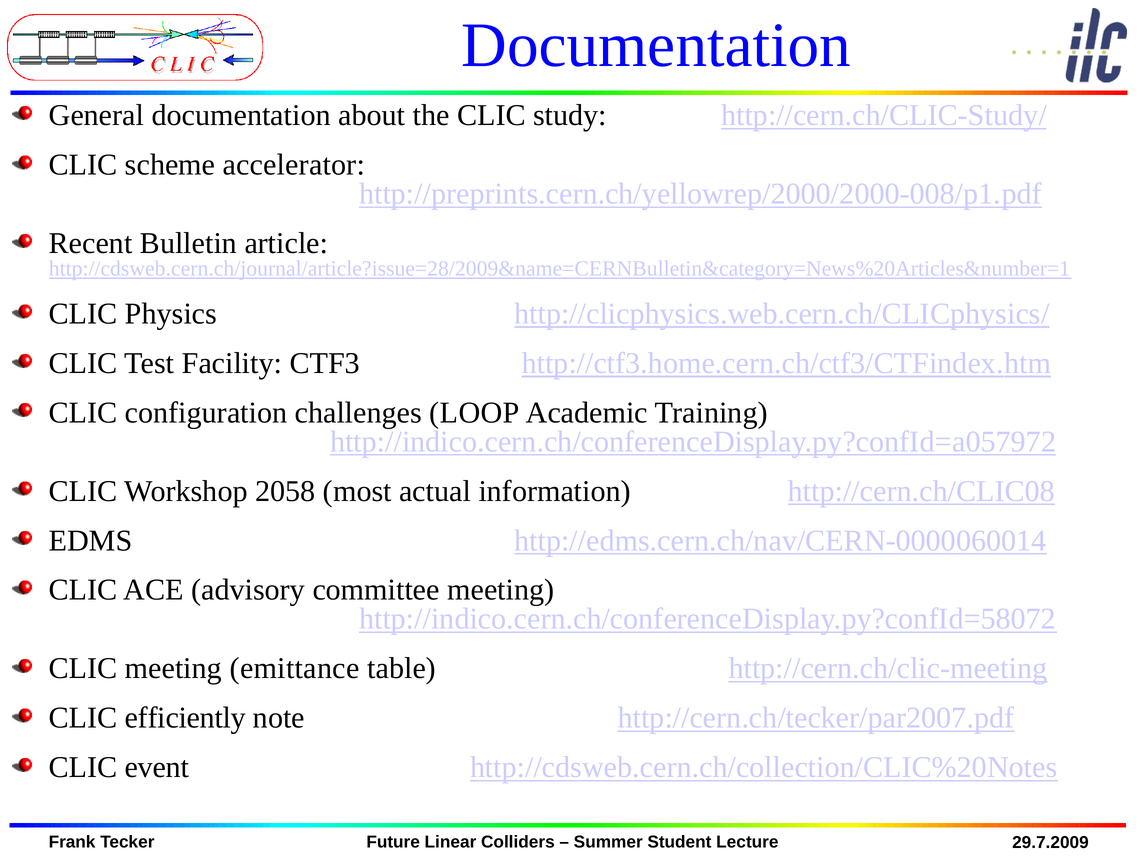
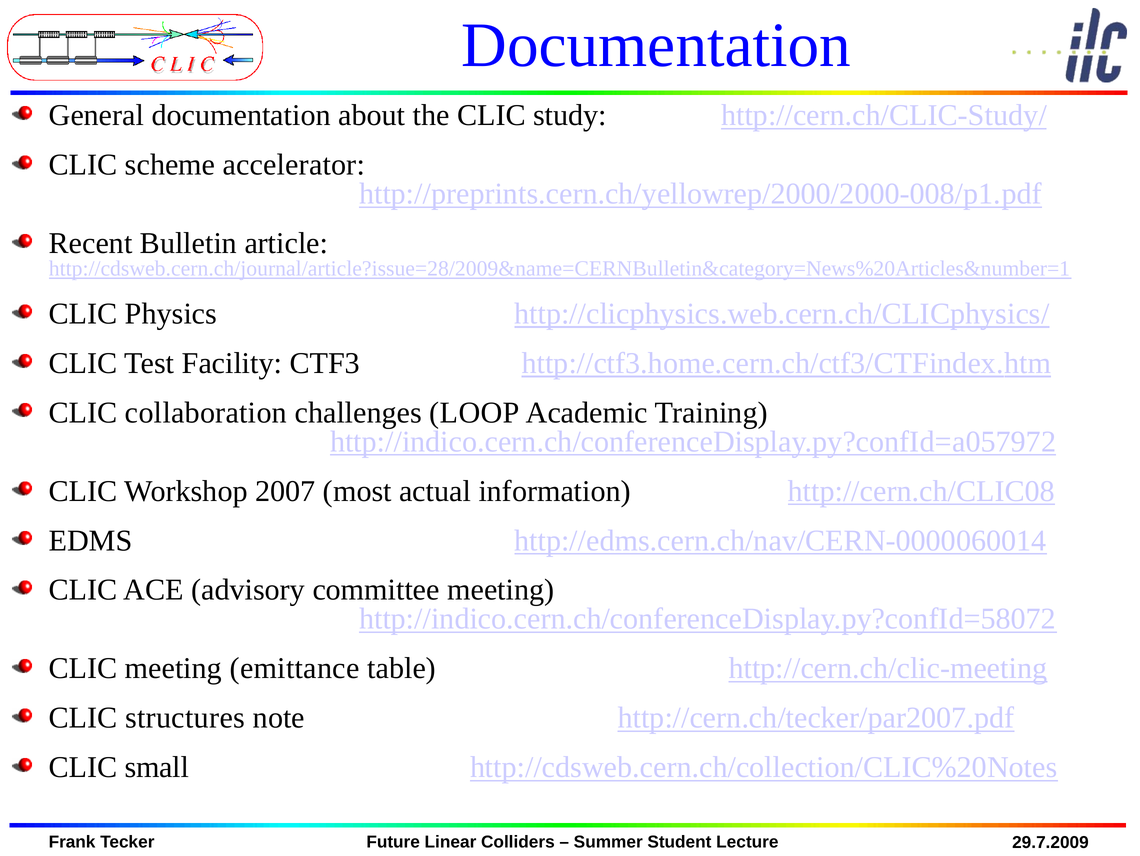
configuration: configuration -> collaboration
2058: 2058 -> 2007
efficiently: efficiently -> structures
event: event -> small
